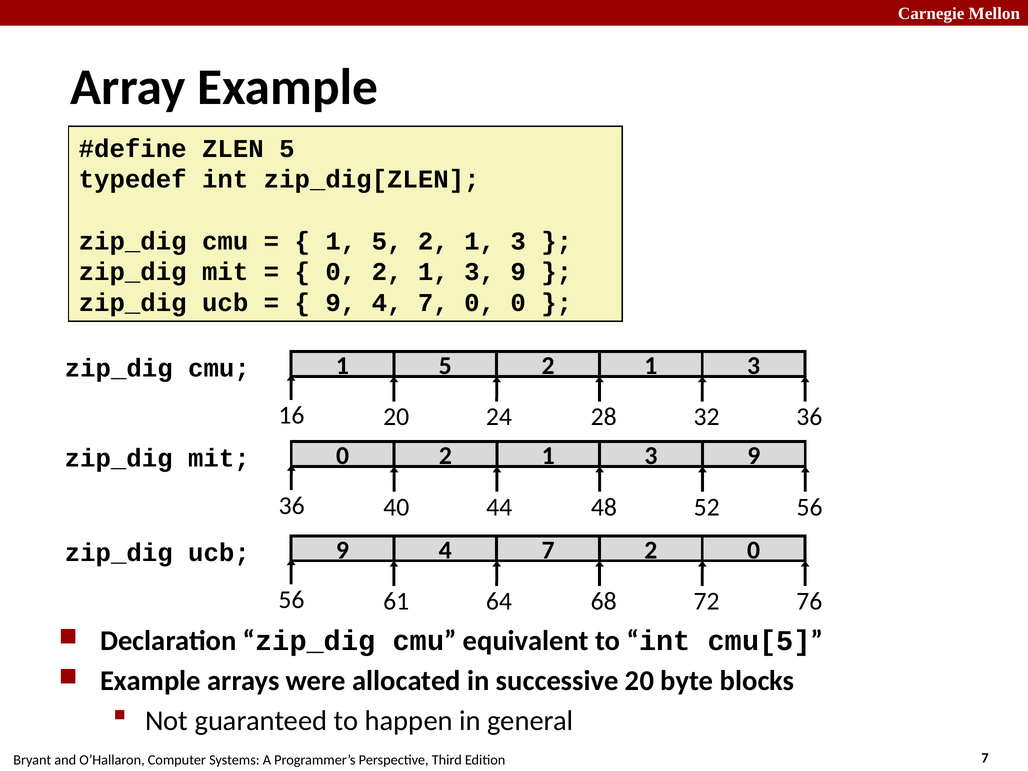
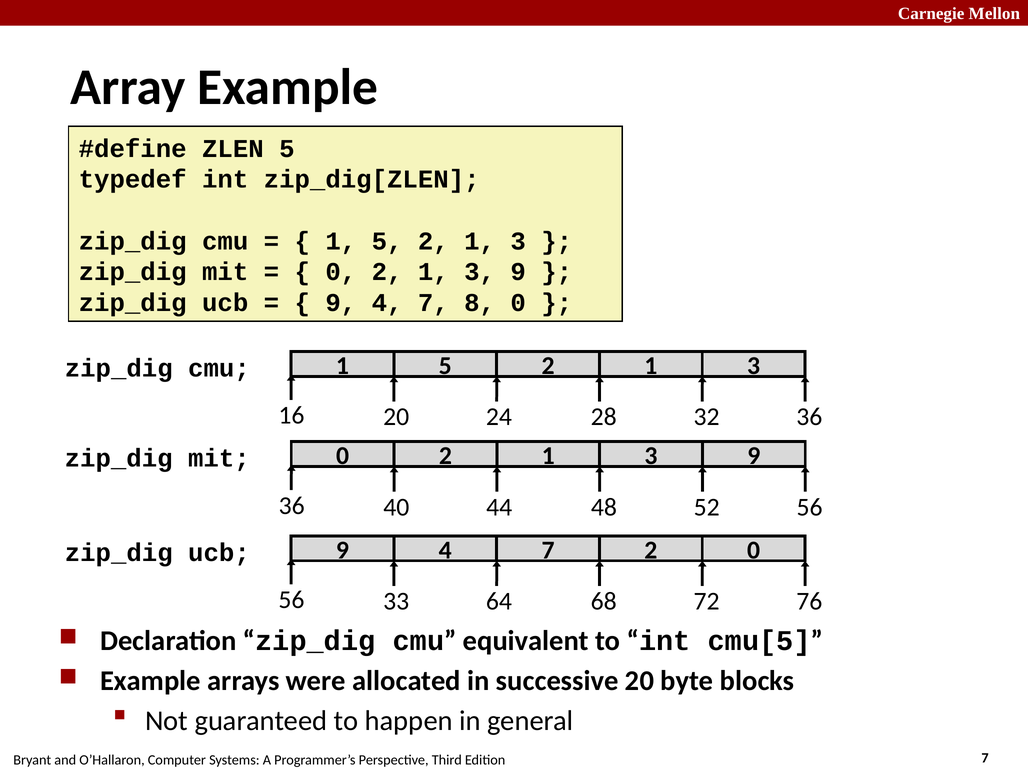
7 0: 0 -> 8
61: 61 -> 33
